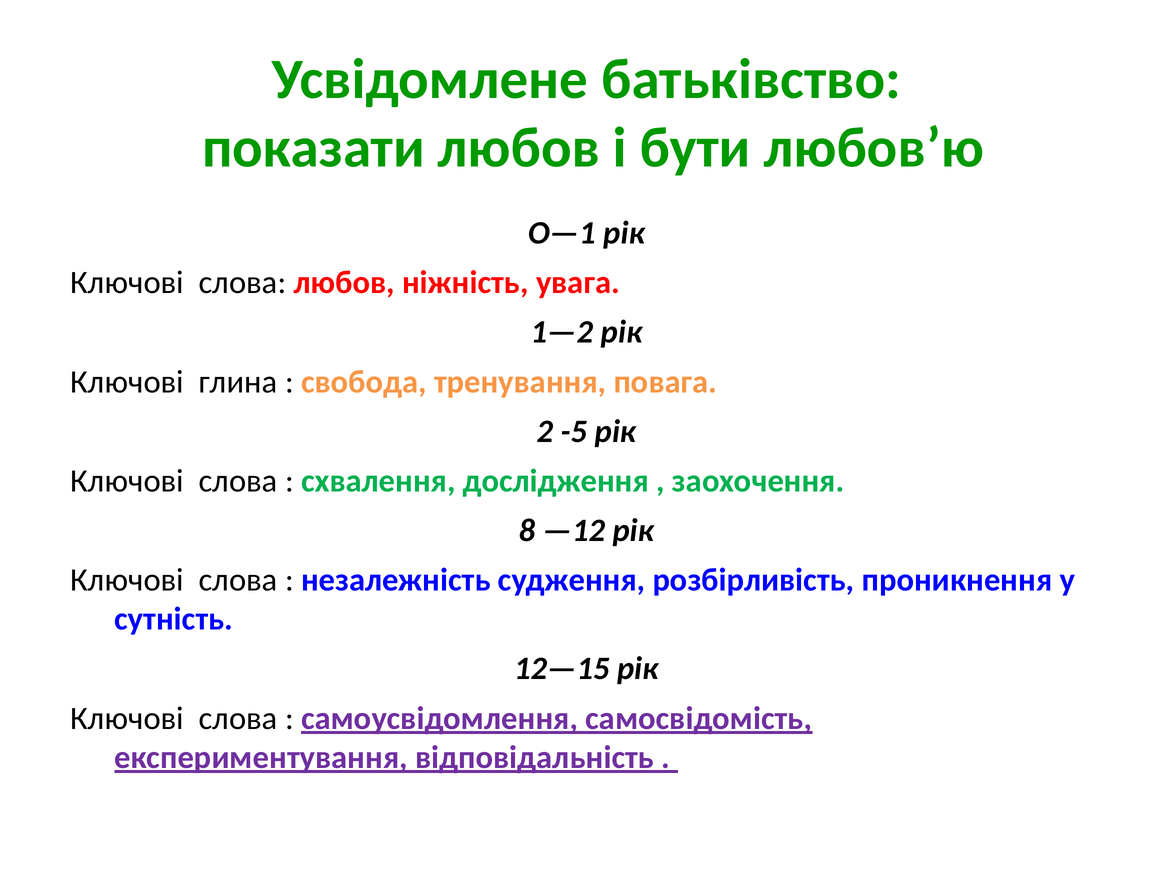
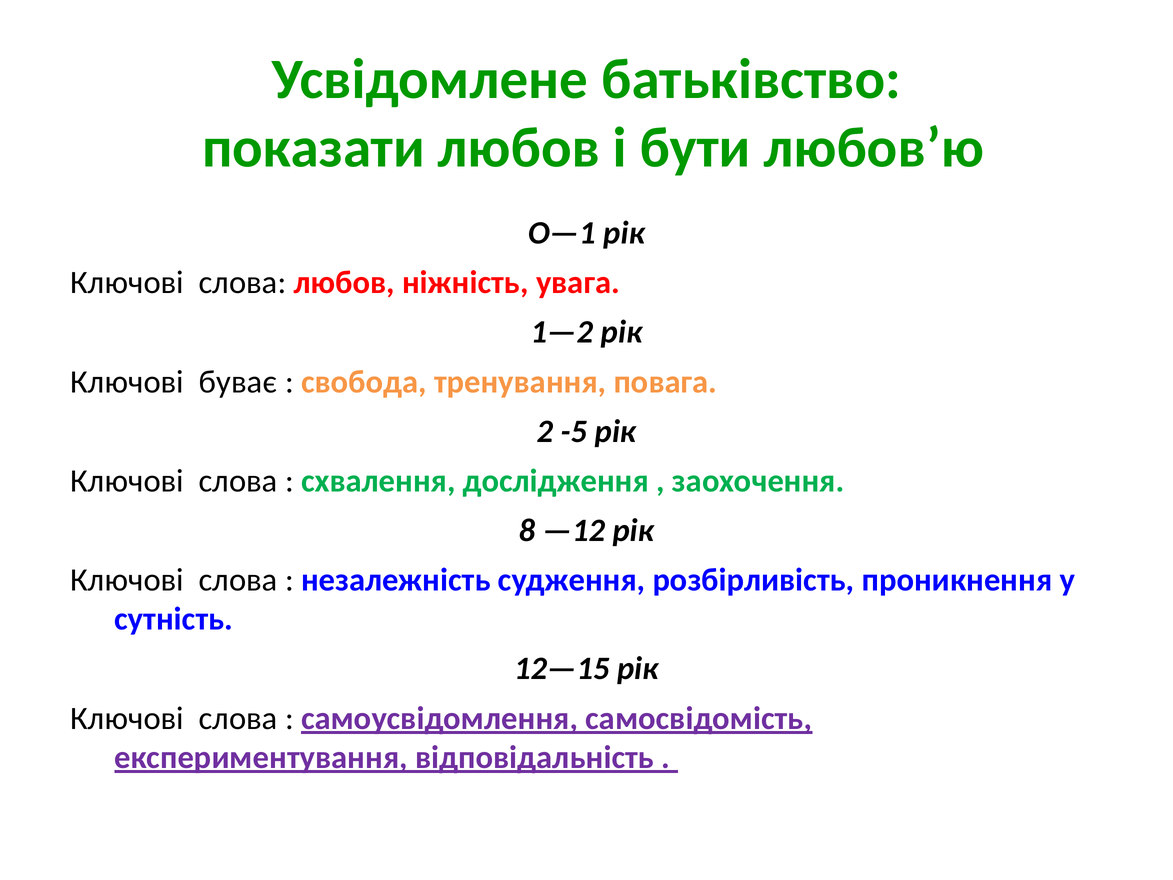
глина: глина -> буває
